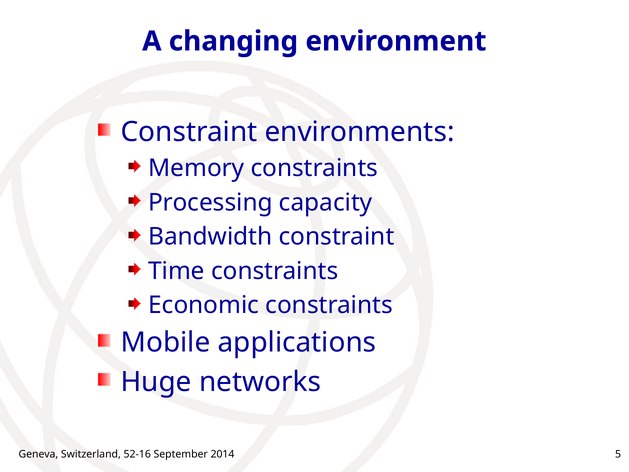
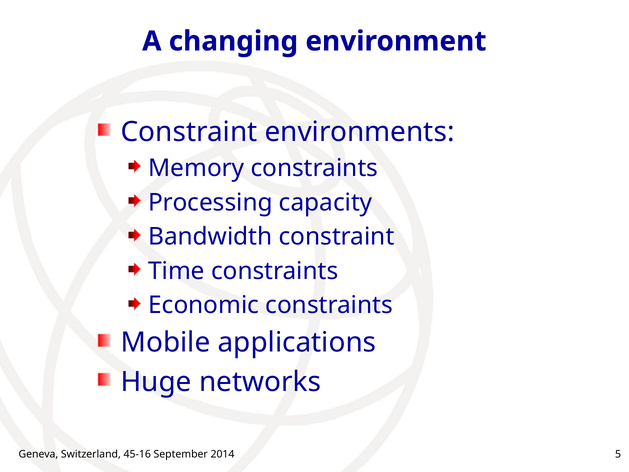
52-16: 52-16 -> 45-16
